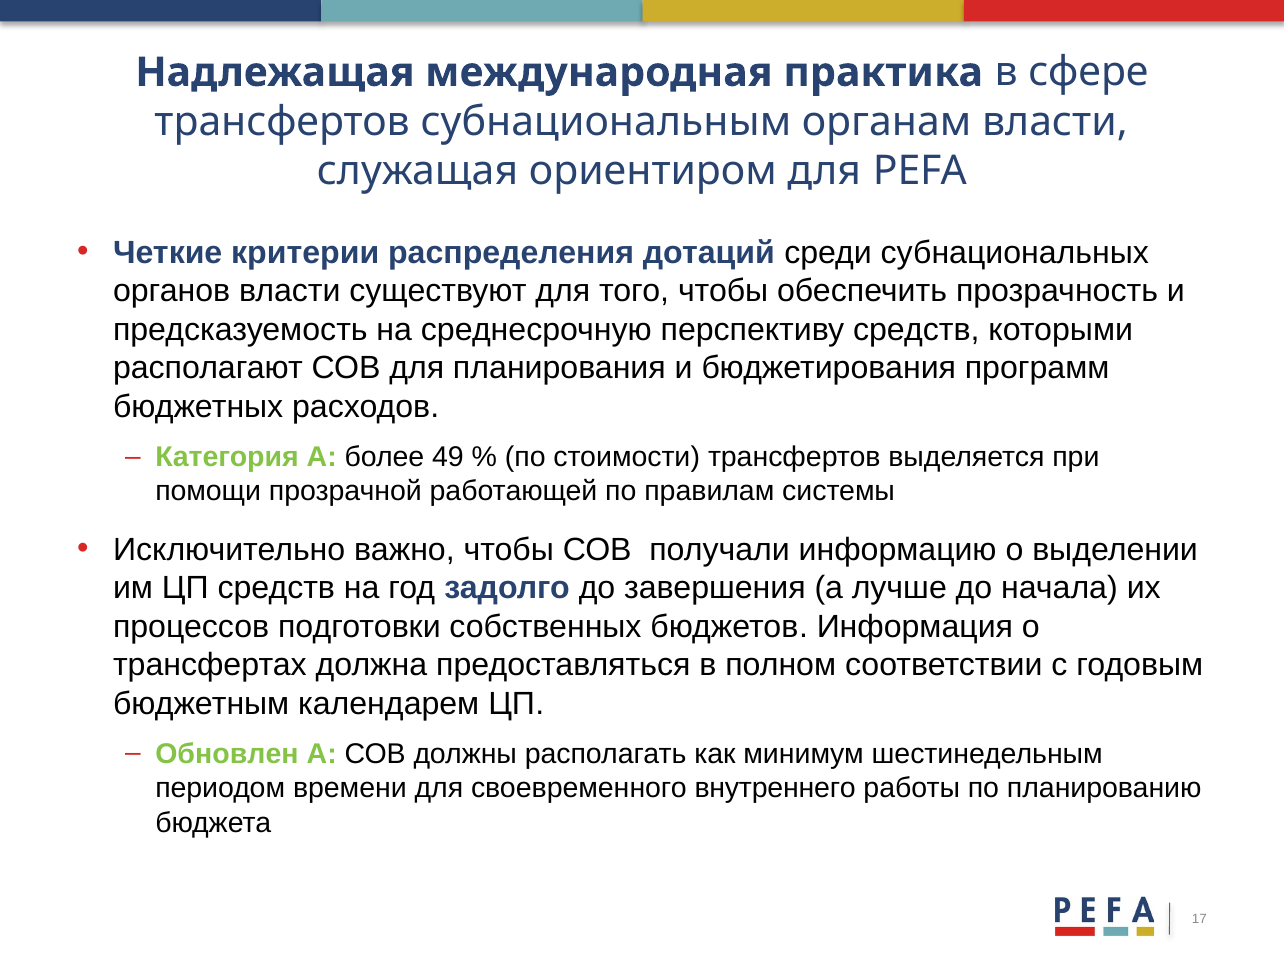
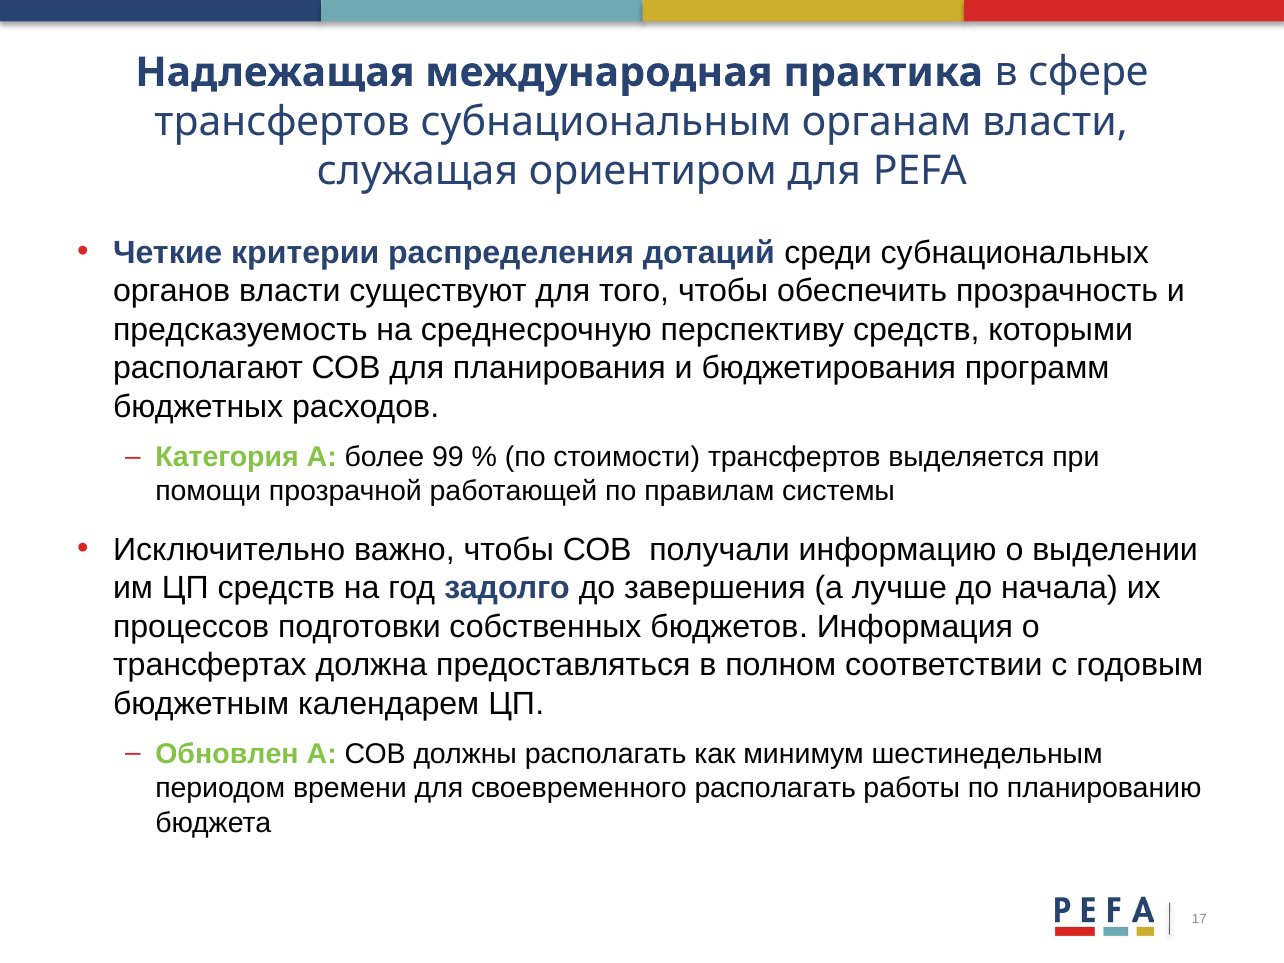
49: 49 -> 99
своевременного внутреннего: внутреннего -> располагать
